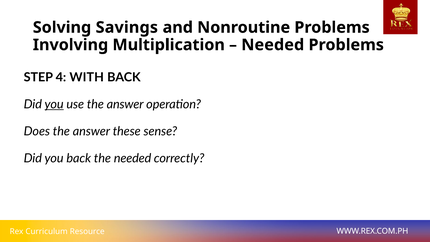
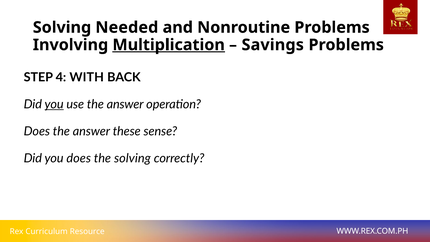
Savings: Savings -> Needed
Multiplication underline: none -> present
Needed at (273, 45): Needed -> Savings
you back: back -> does
the needed: needed -> solving
